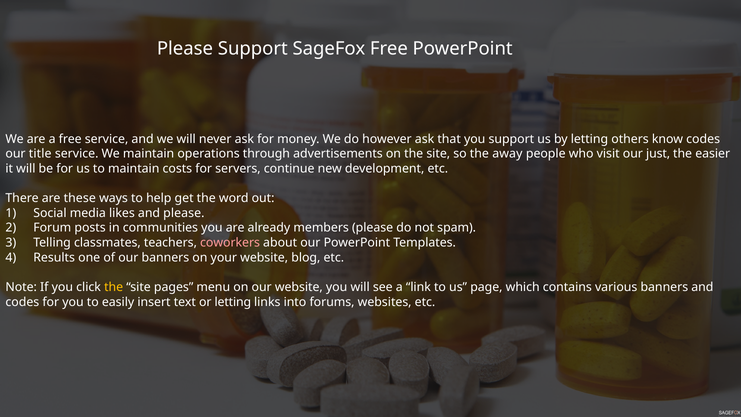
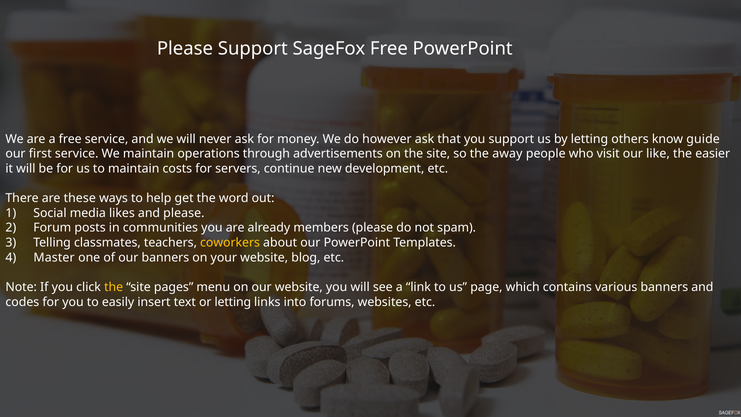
know codes: codes -> guide
title: title -> first
just: just -> like
coworkers colour: pink -> yellow
Results: Results -> Master
